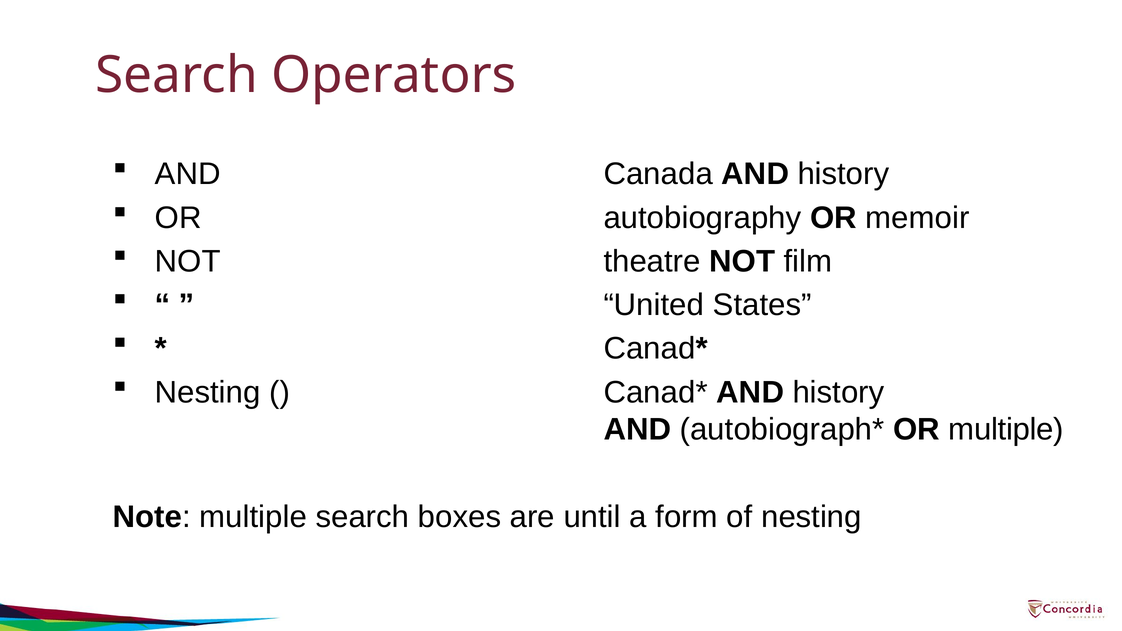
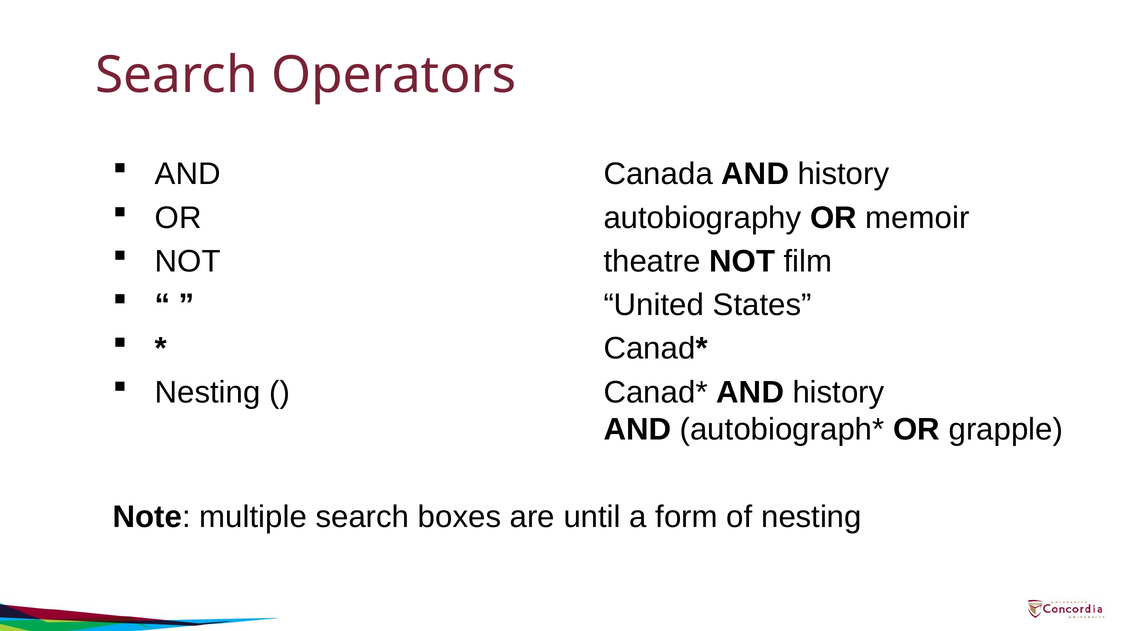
OR multiple: multiple -> grapple
